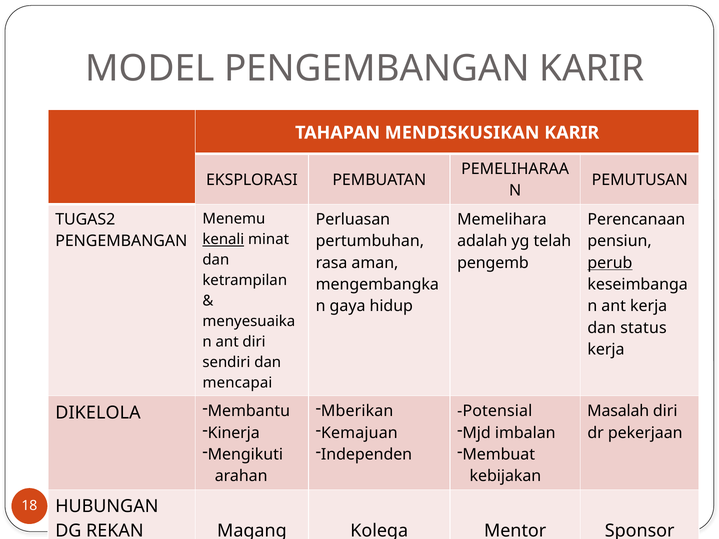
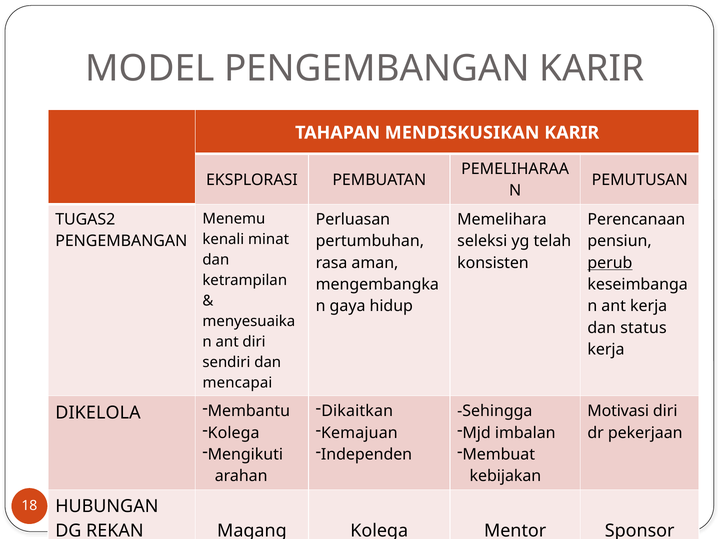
kenali underline: present -> none
adalah: adalah -> seleksi
pengemb: pengemb -> konsisten
Mberikan: Mberikan -> Dikaitkan
Potensial: Potensial -> Sehingga
Masalah: Masalah -> Motivasi
Kinerja at (234, 433): Kinerja -> Kolega
